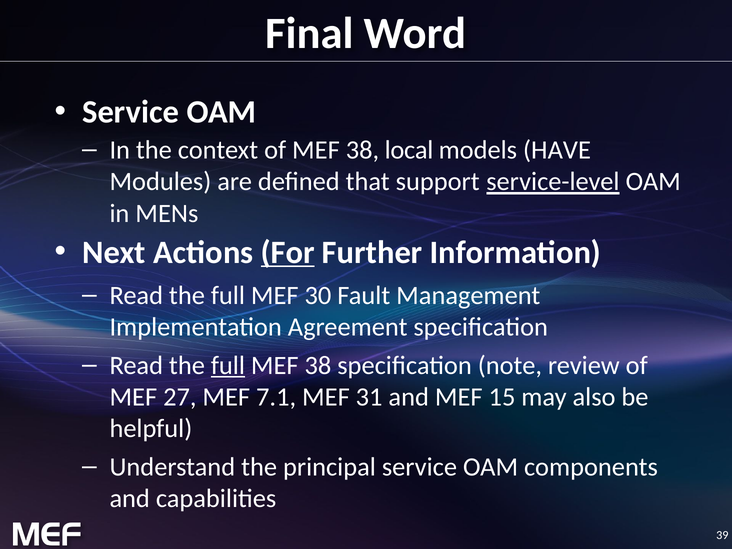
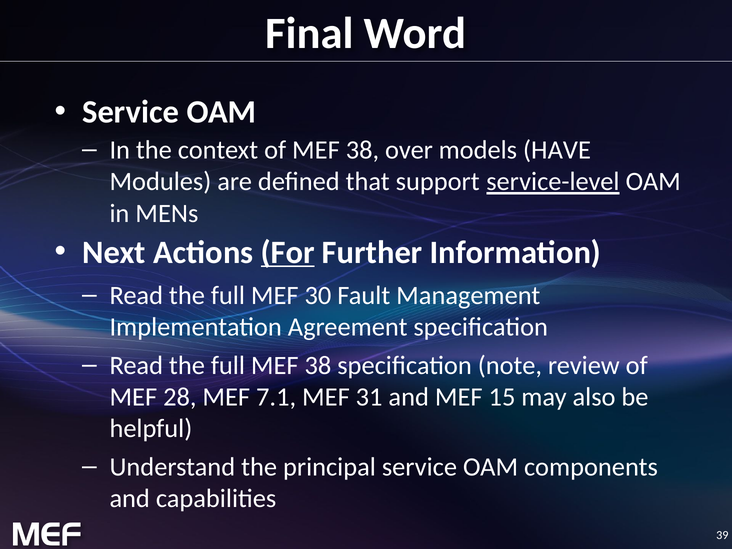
local: local -> over
full at (228, 365) underline: present -> none
27: 27 -> 28
